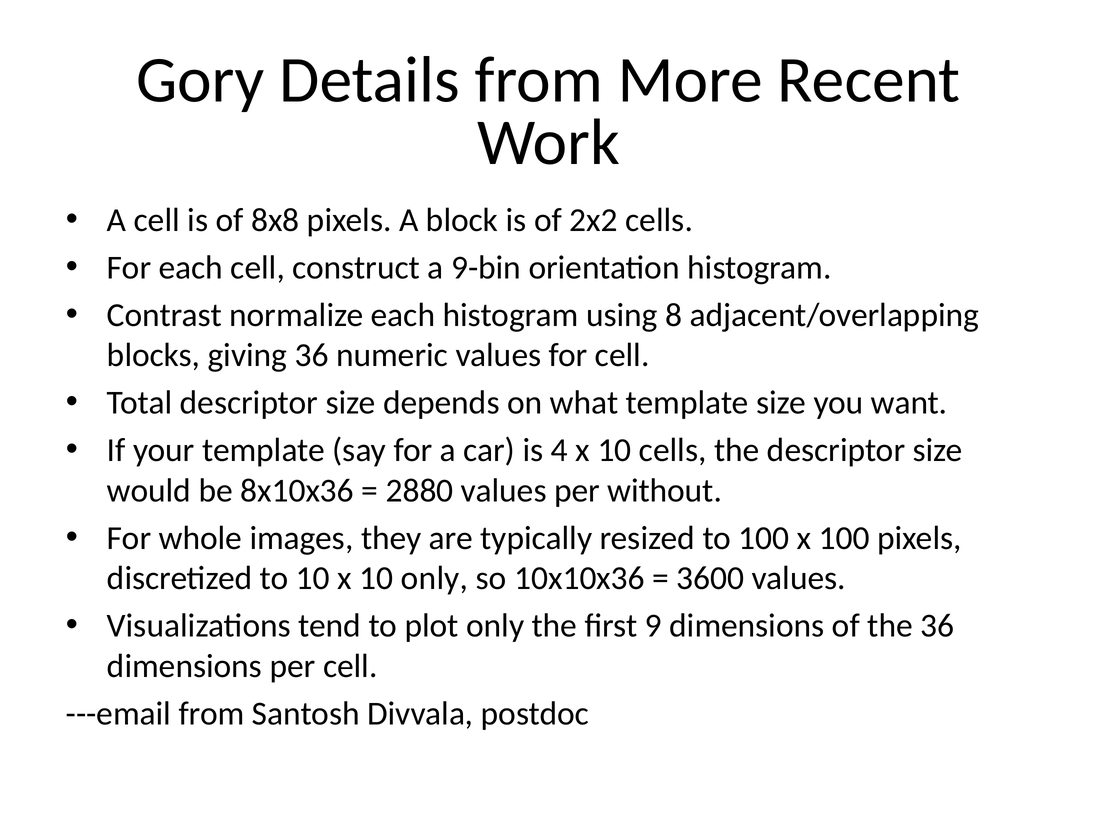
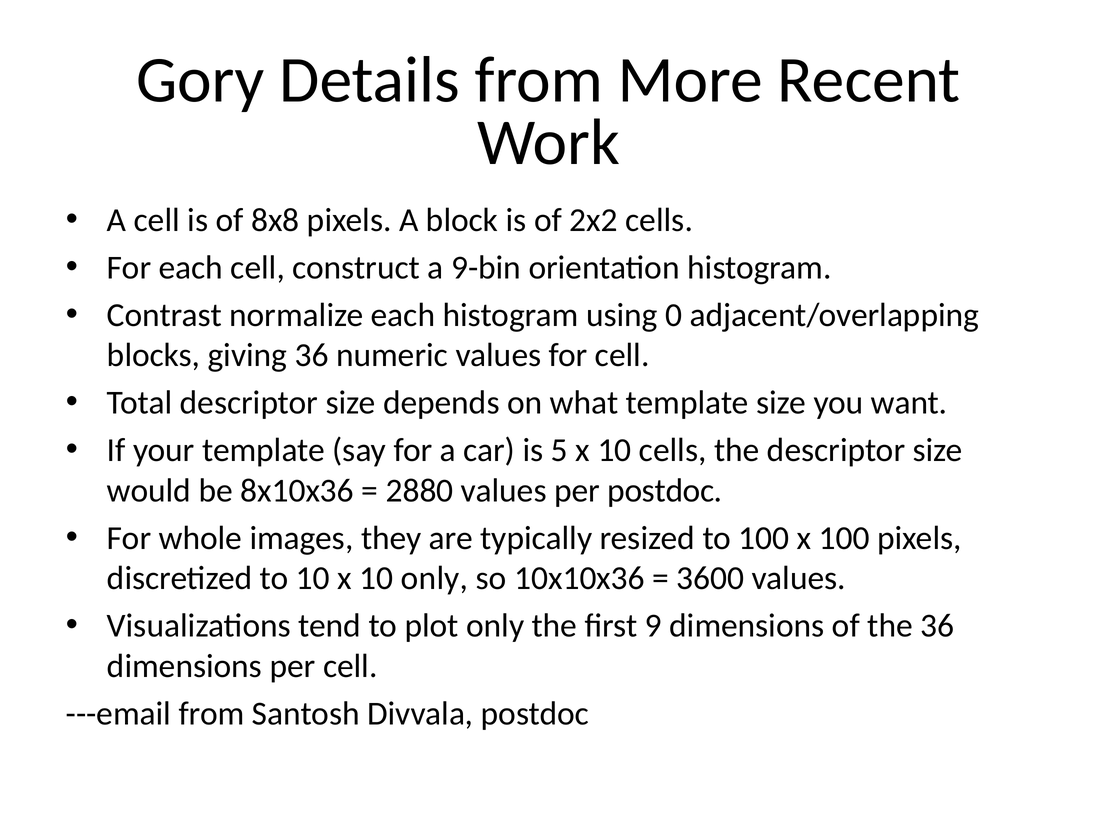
8: 8 -> 0
4: 4 -> 5
per without: without -> postdoc
